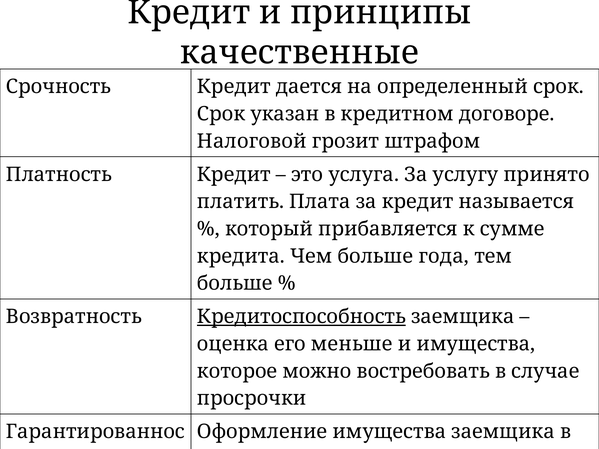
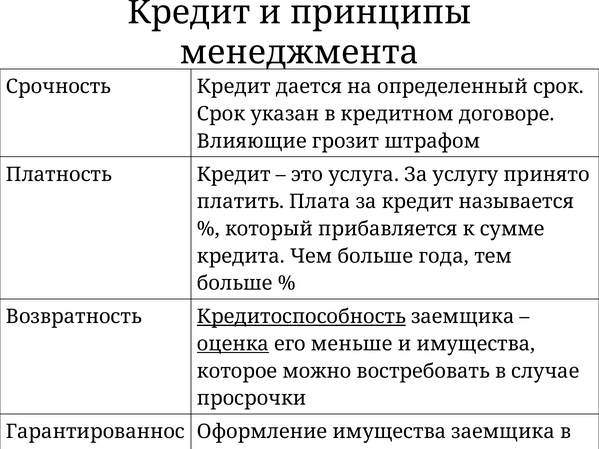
качественные: качественные -> менеджмента
Налоговой: Налоговой -> Влияющие
оценка underline: none -> present
